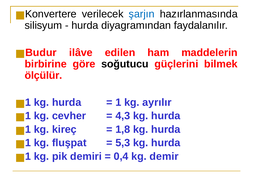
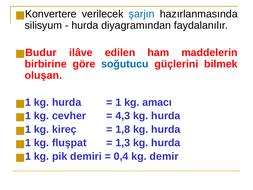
soğutucu colour: black -> blue
ölçülür: ölçülür -> oluşan
ayrılır: ayrılır -> amacı
5,3: 5,3 -> 1,3
